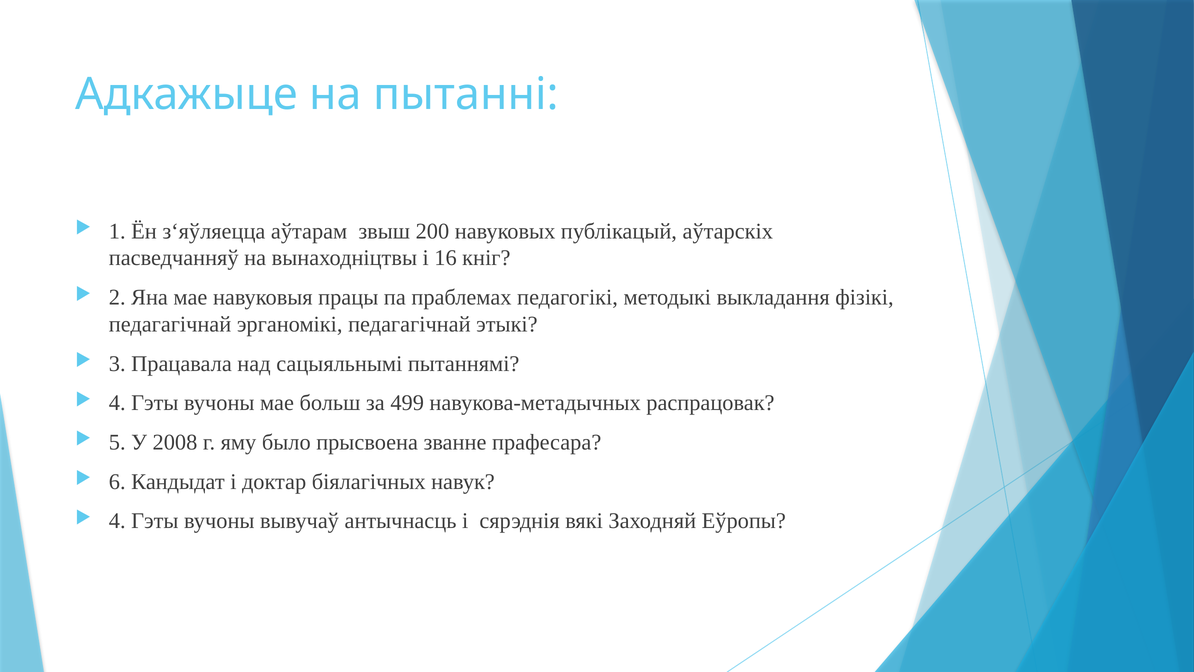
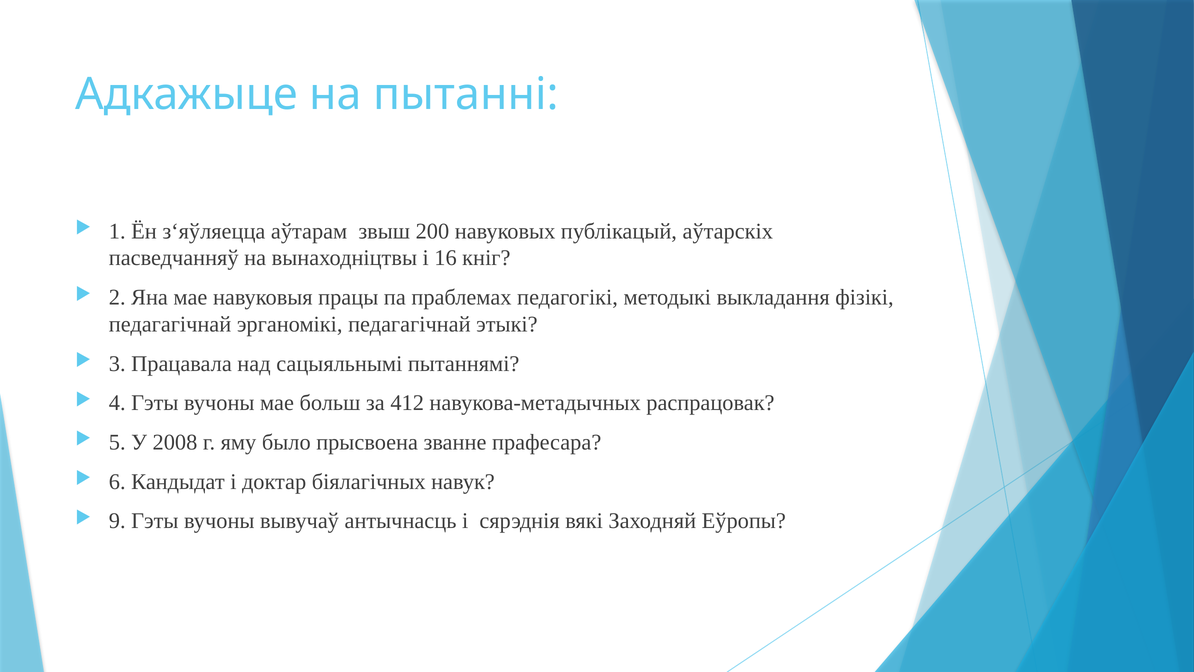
499: 499 -> 412
4 at (117, 521): 4 -> 9
